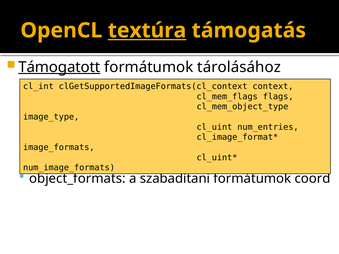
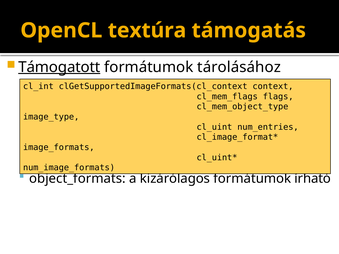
textúra underline: present -> none
szabadítani: szabadítani -> kizárólagos
coord: coord -> írható
